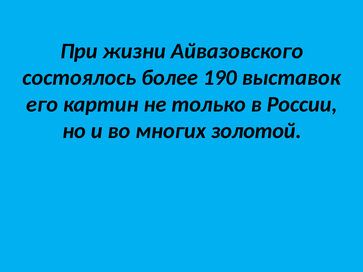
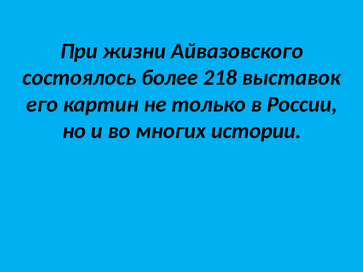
190: 190 -> 218
золотой: золотой -> истории
